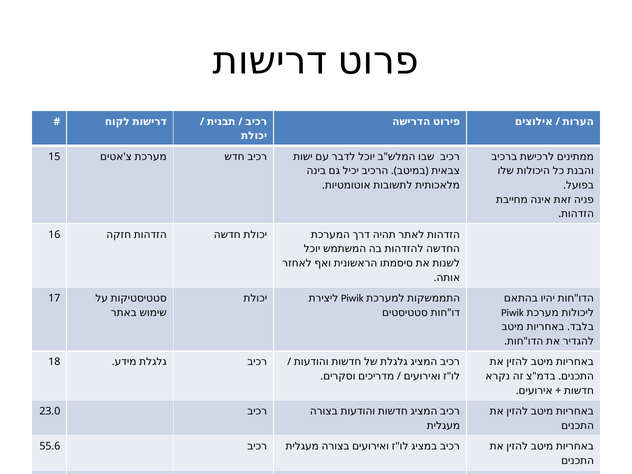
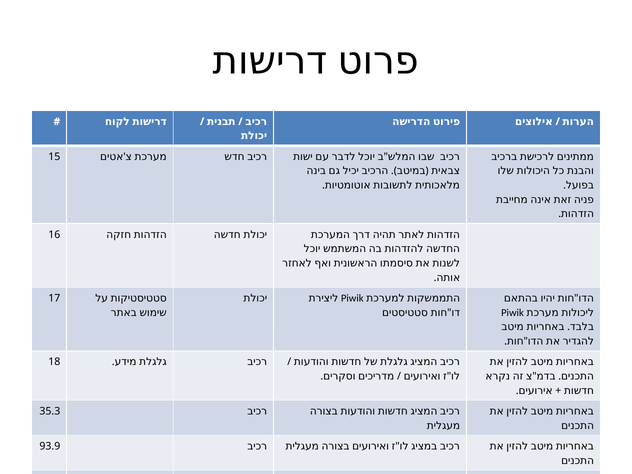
23.0: 23.0 -> 35.3
55.6: 55.6 -> 93.9
